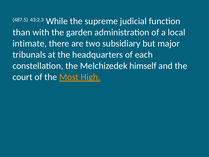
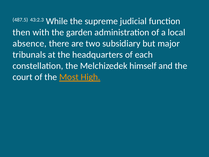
than: than -> then
intimate: intimate -> absence
